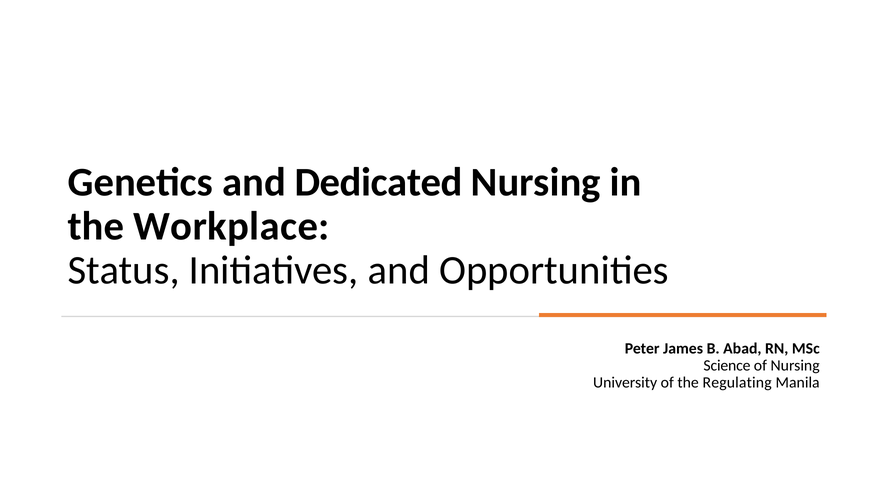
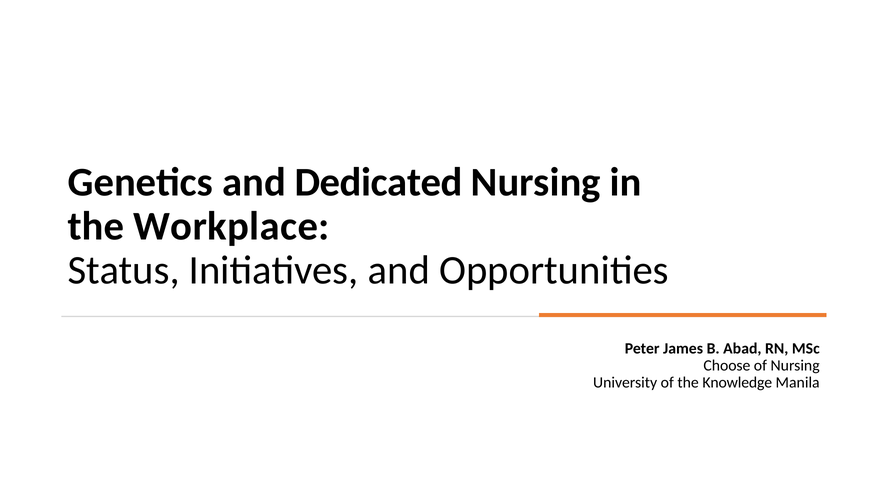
Science: Science -> Choose
Regulating: Regulating -> Knowledge
